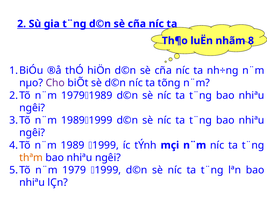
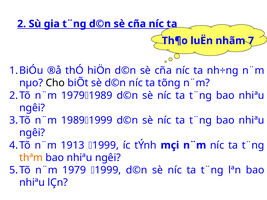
8: 8 -> 7
Cho colour: purple -> black
1989 at (73, 145): 1989 -> 1913
